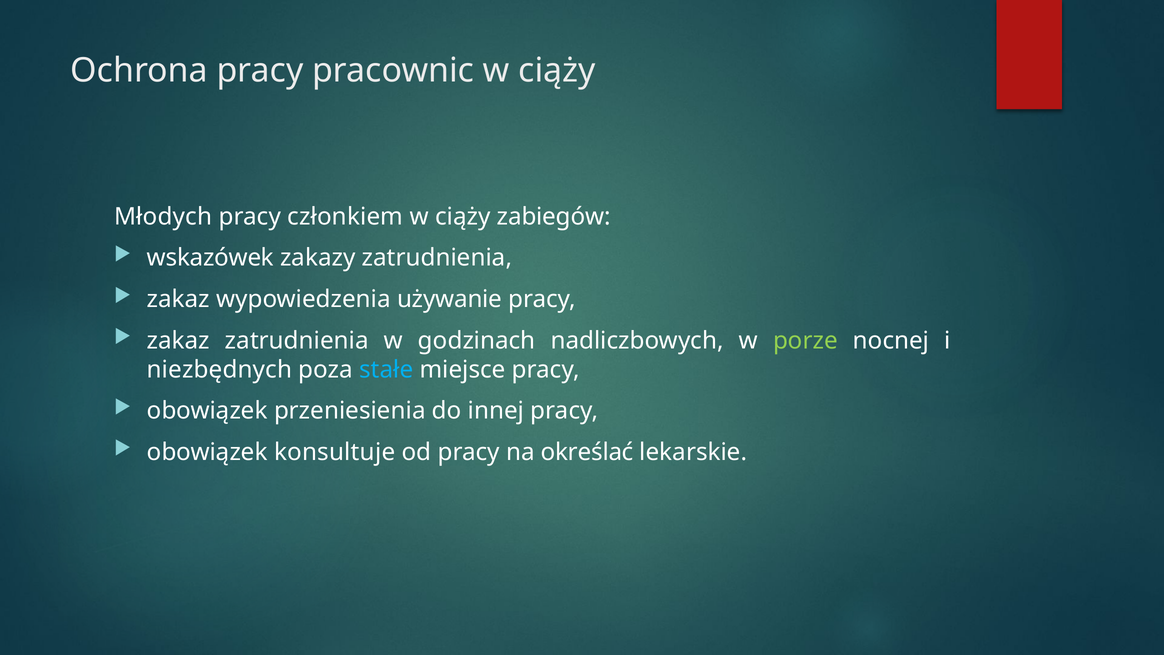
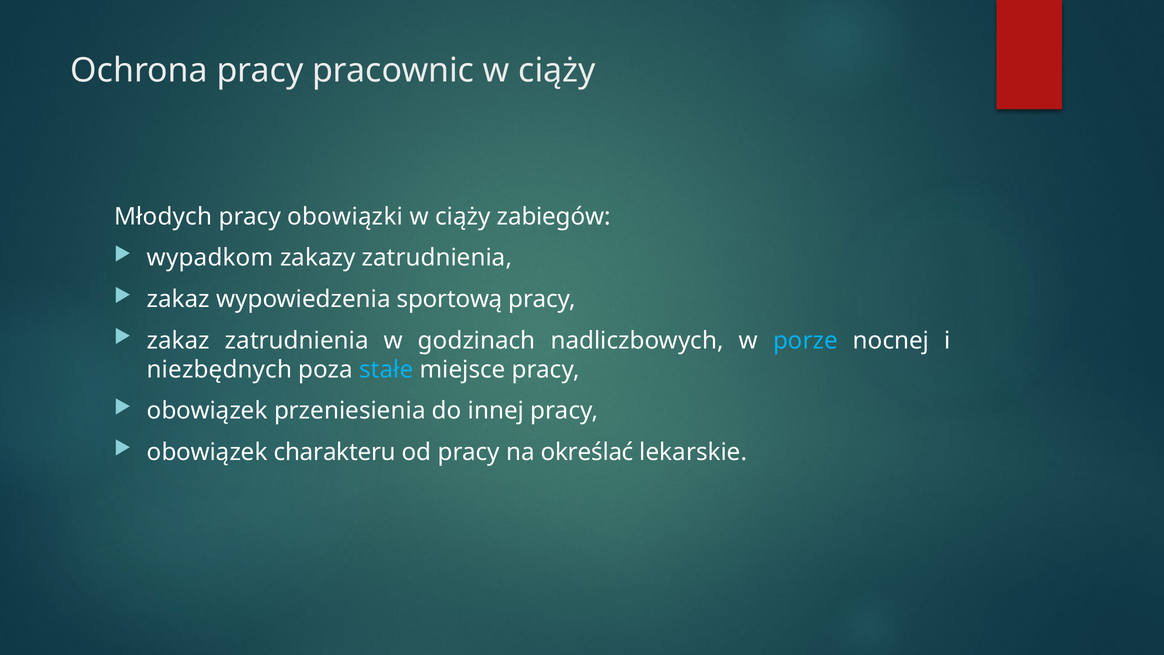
członkiem: członkiem -> obowiązki
wskazówek: wskazówek -> wypadkom
używanie: używanie -> sportową
porze colour: light green -> light blue
konsultuje: konsultuje -> charakteru
